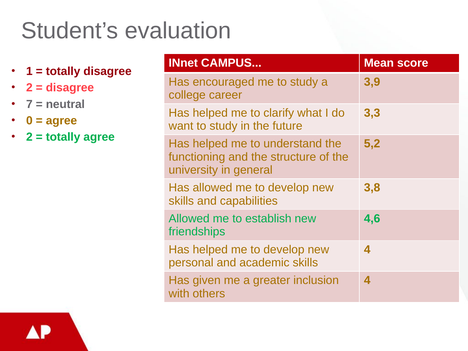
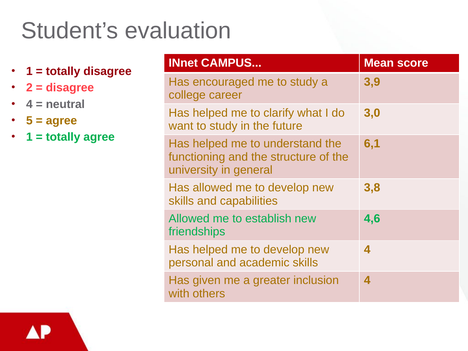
7 at (29, 104): 7 -> 4
3,3: 3,3 -> 3,0
0: 0 -> 5
2 at (29, 137): 2 -> 1
5,2: 5,2 -> 6,1
